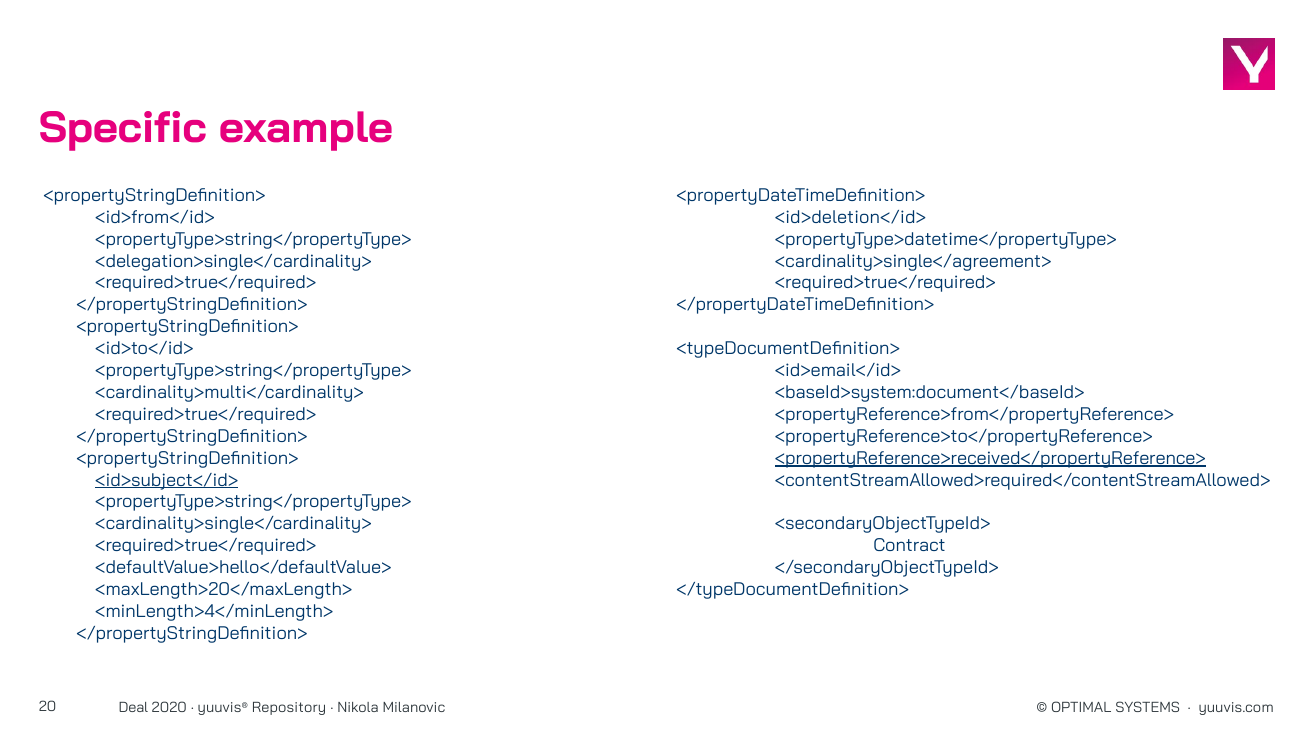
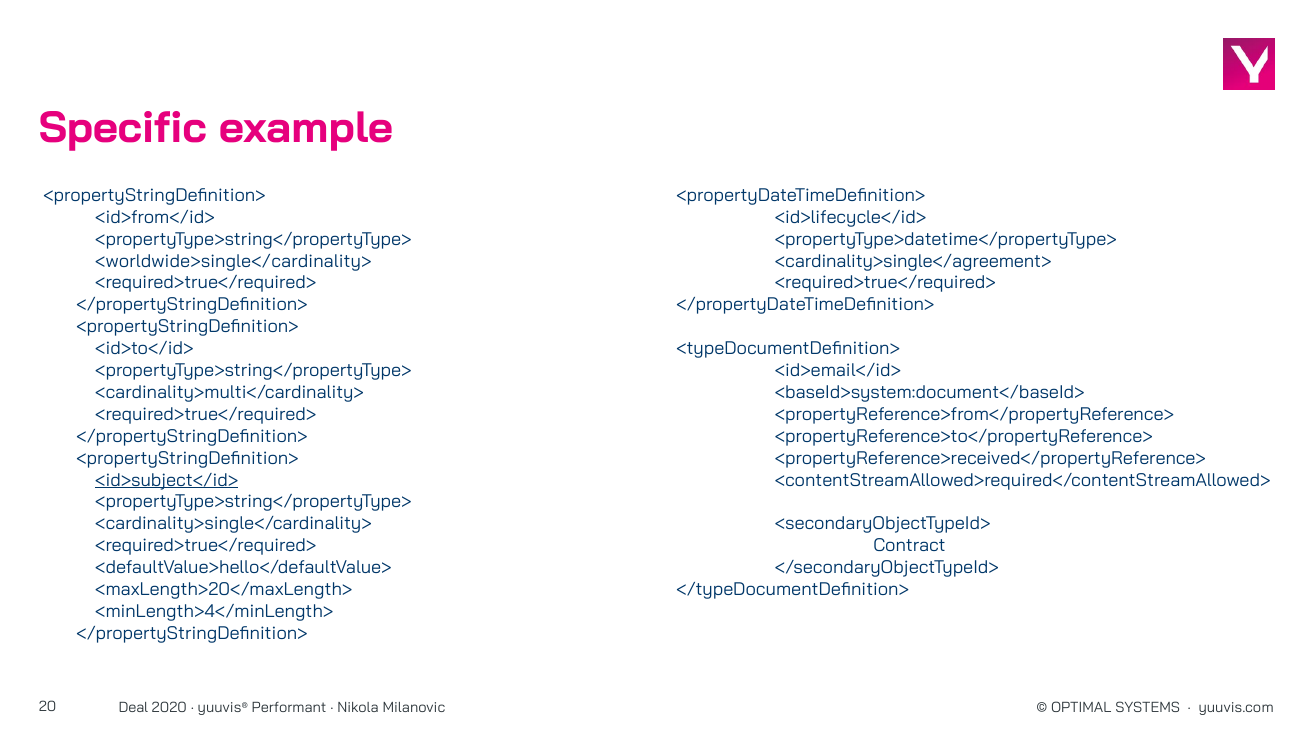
<id>deletion</id>: <id>deletion</id> -> <id>lifecycle</id>
<delegation>single</cardinality>: <delegation>single</cardinality> -> <worldwide>single</cardinality>
<propertyReference>received</propertyReference> underline: present -> none
Repository: Repository -> Performant
